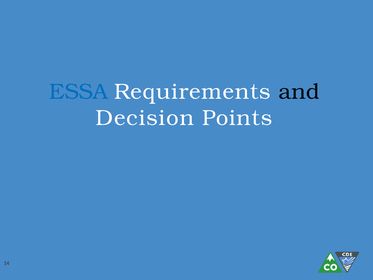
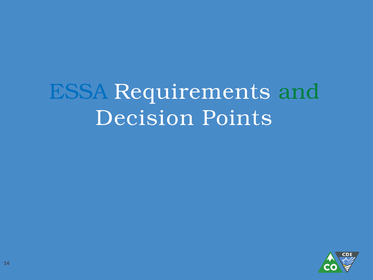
and colour: black -> green
